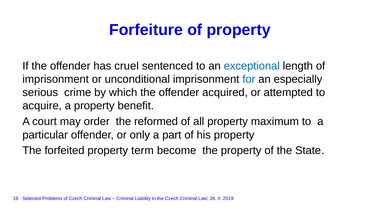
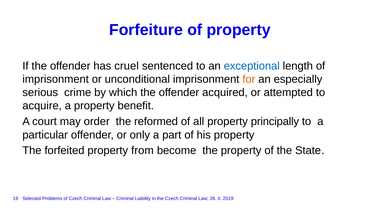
for colour: blue -> orange
maximum: maximum -> principally
term: term -> from
